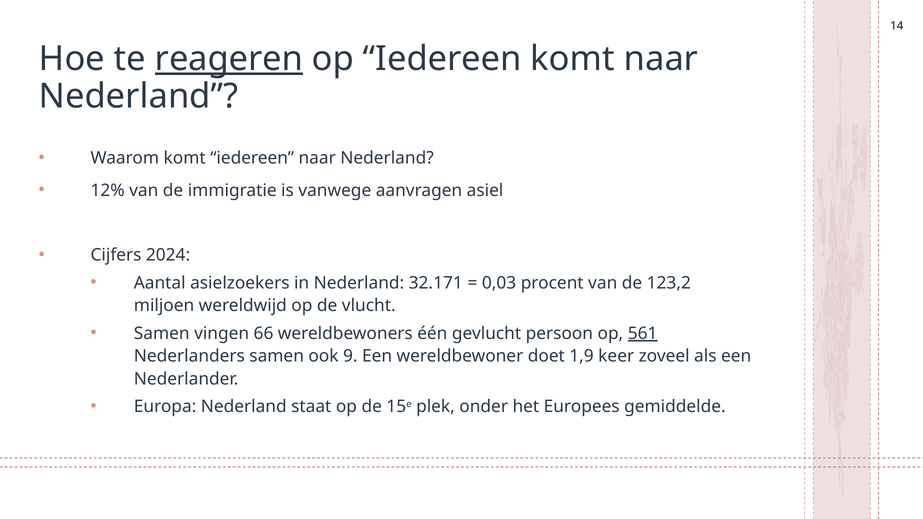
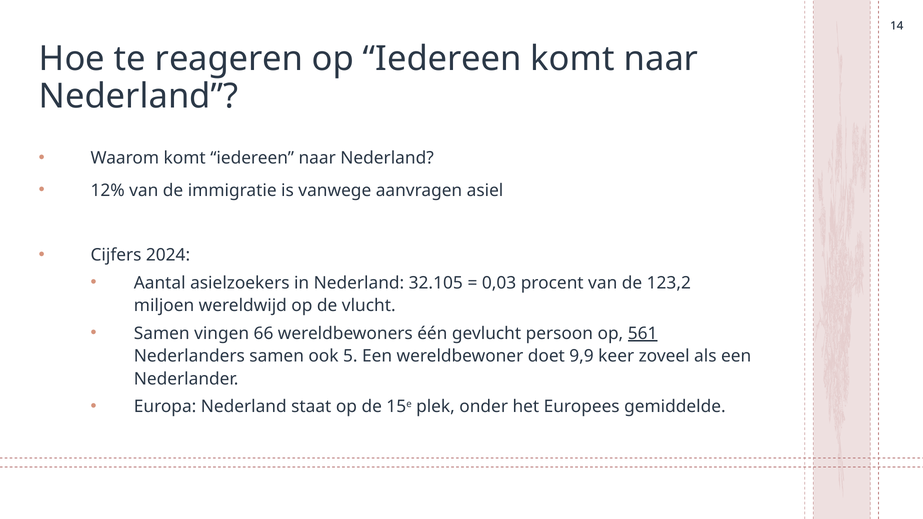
reageren underline: present -> none
32.171: 32.171 -> 32.105
9: 9 -> 5
1,9: 1,9 -> 9,9
